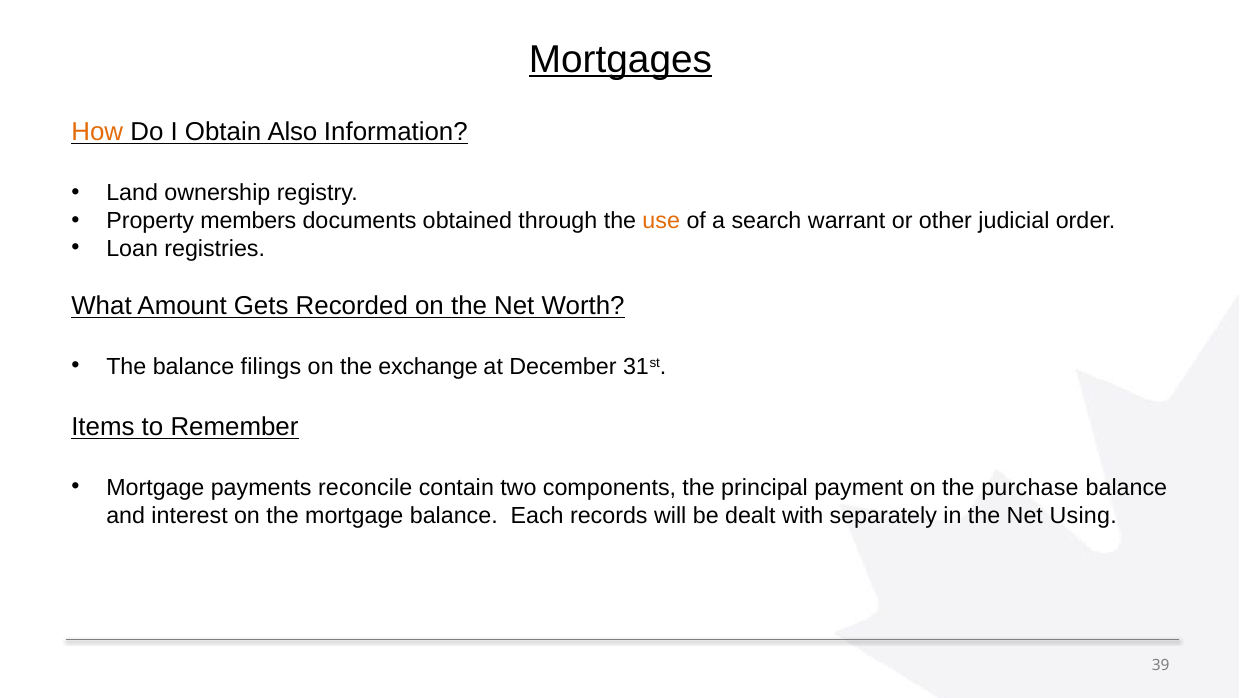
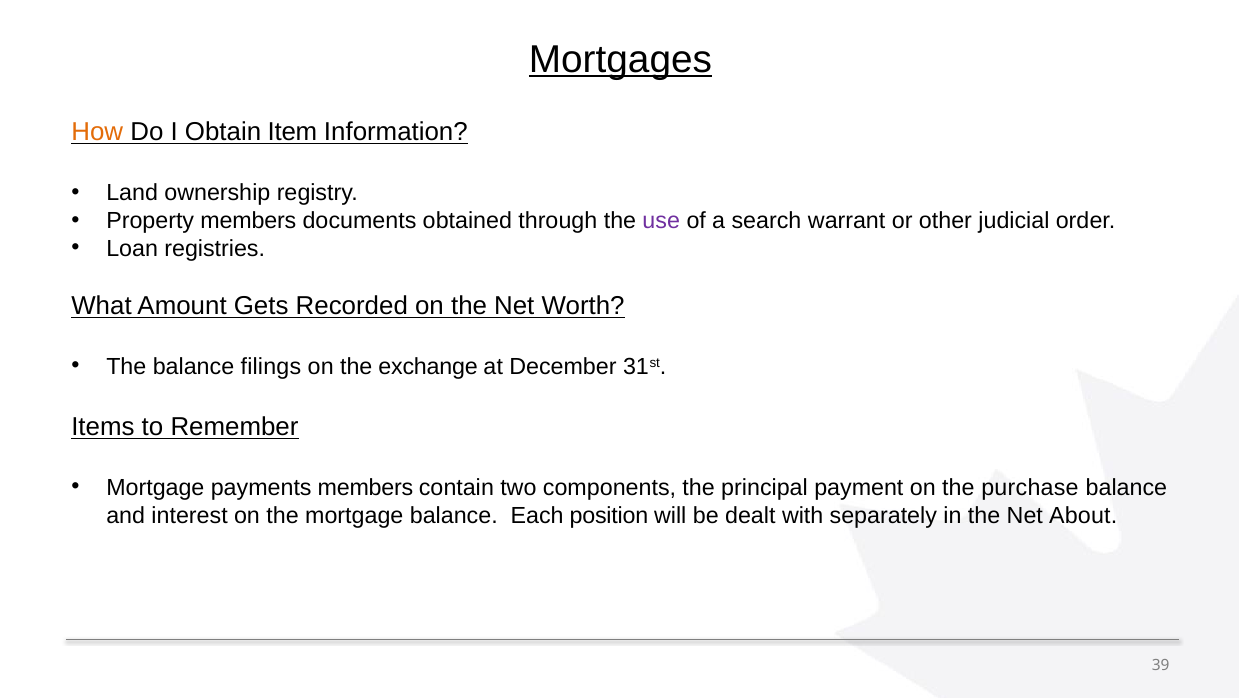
Also: Also -> Item
use colour: orange -> purple
payments reconcile: reconcile -> members
records: records -> position
Using: Using -> About
